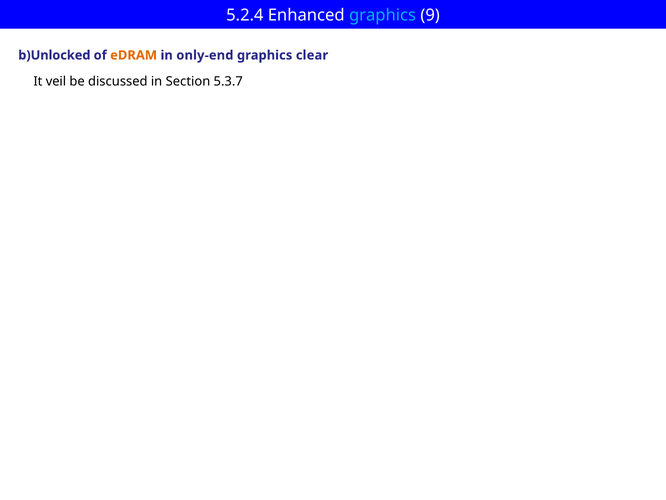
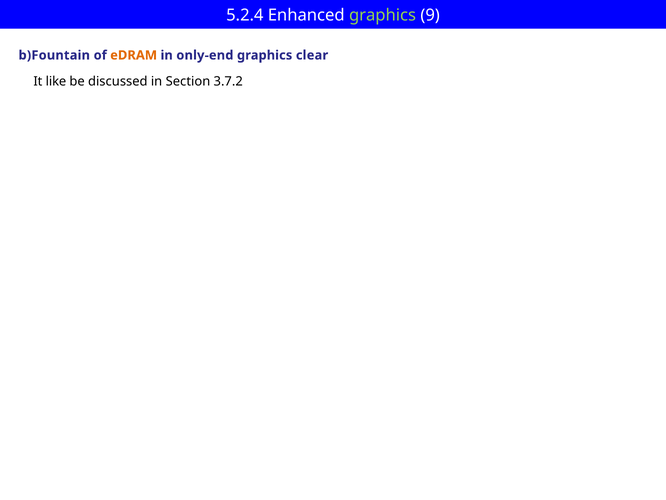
graphics at (383, 15) colour: light blue -> light green
b)Unlocked: b)Unlocked -> b)Fountain
veil: veil -> like
5.3.7: 5.3.7 -> 3.7.2
